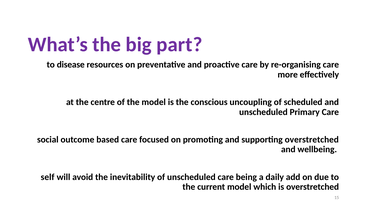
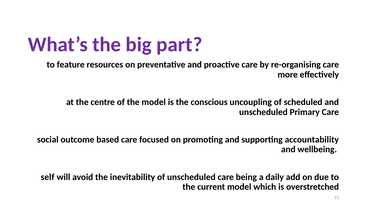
disease: disease -> feature
supporting overstretched: overstretched -> accountability
